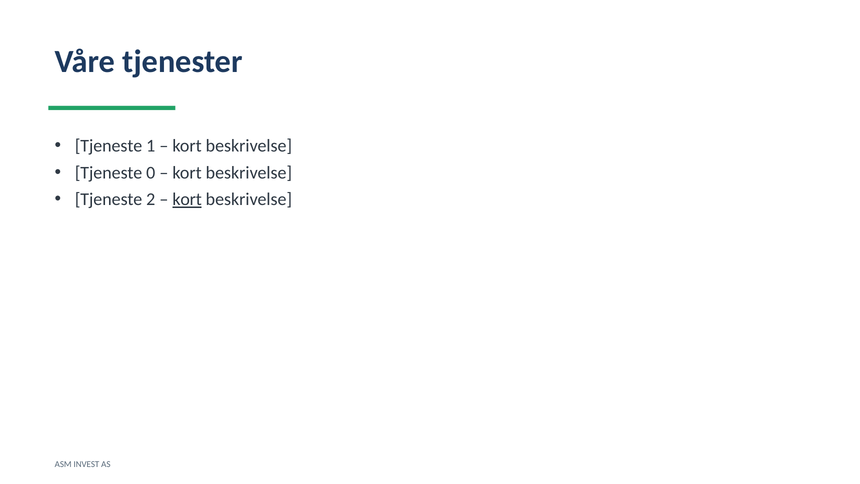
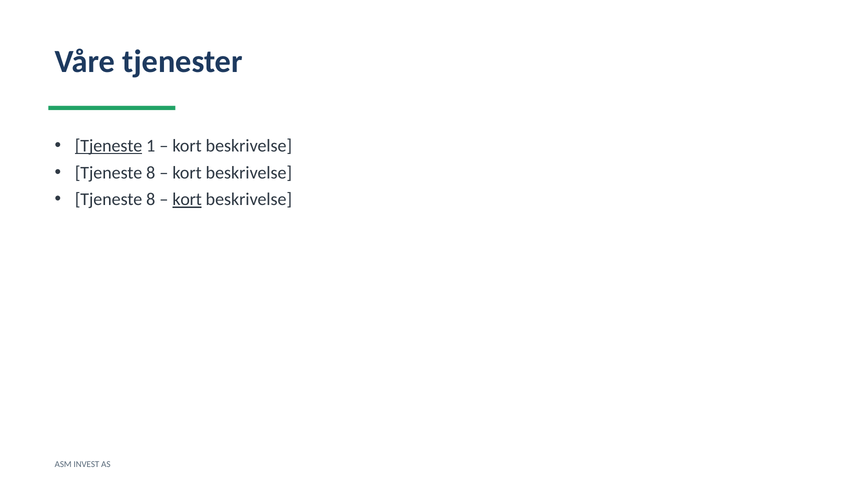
Tjeneste at (109, 146) underline: none -> present
0 at (151, 173): 0 -> 8
2 at (151, 199): 2 -> 8
